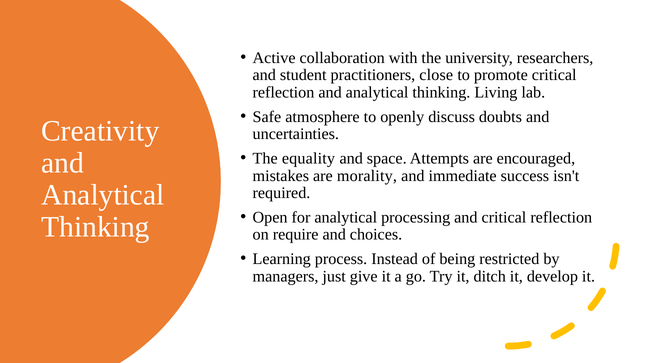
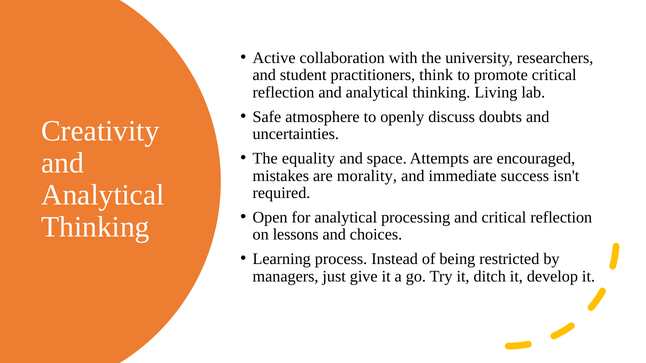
close: close -> think
require: require -> lessons
